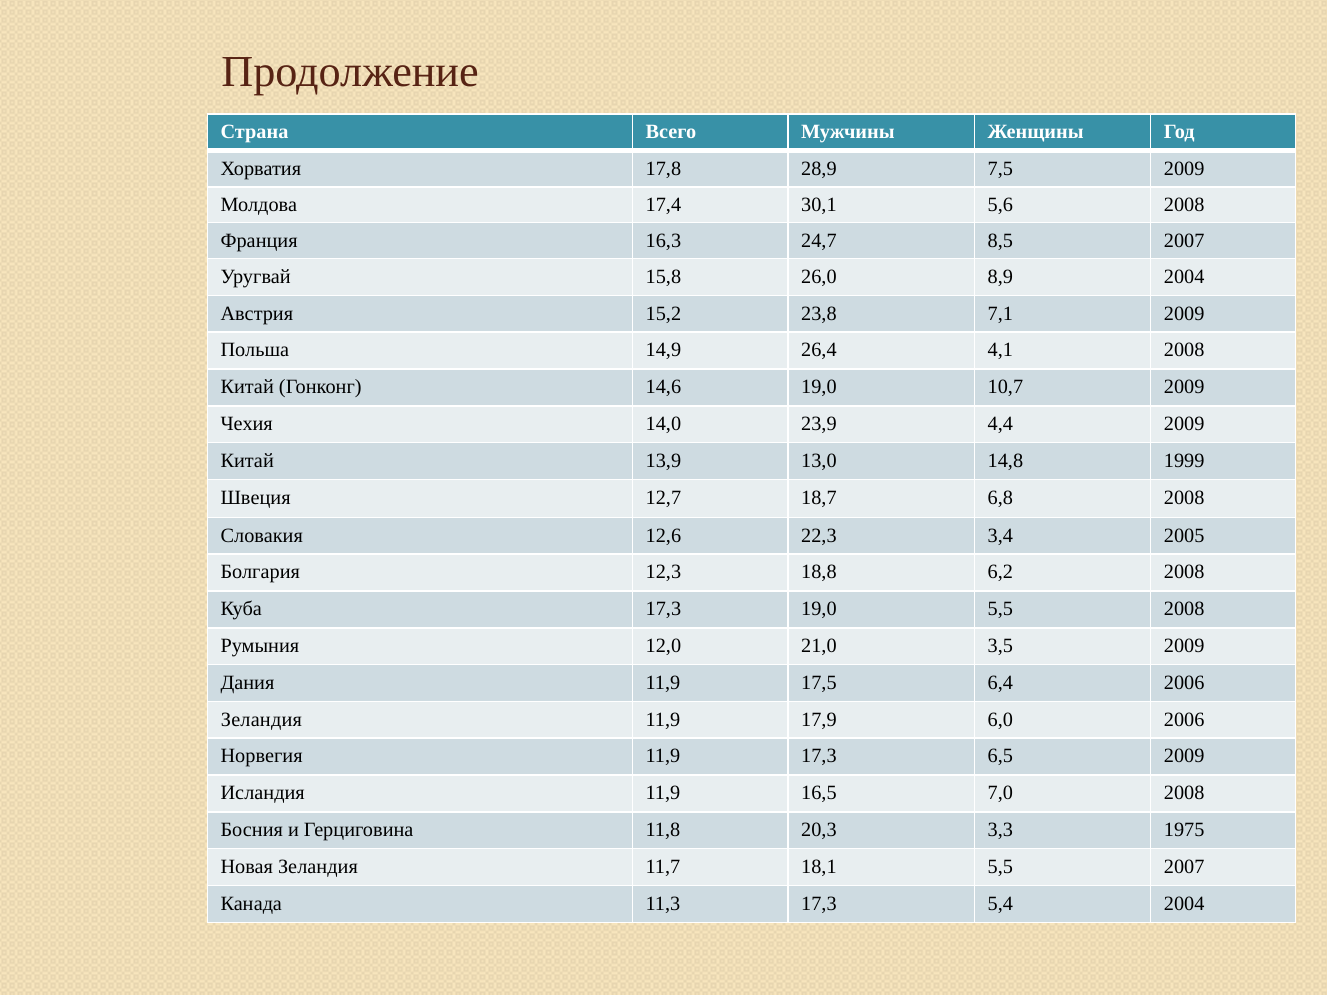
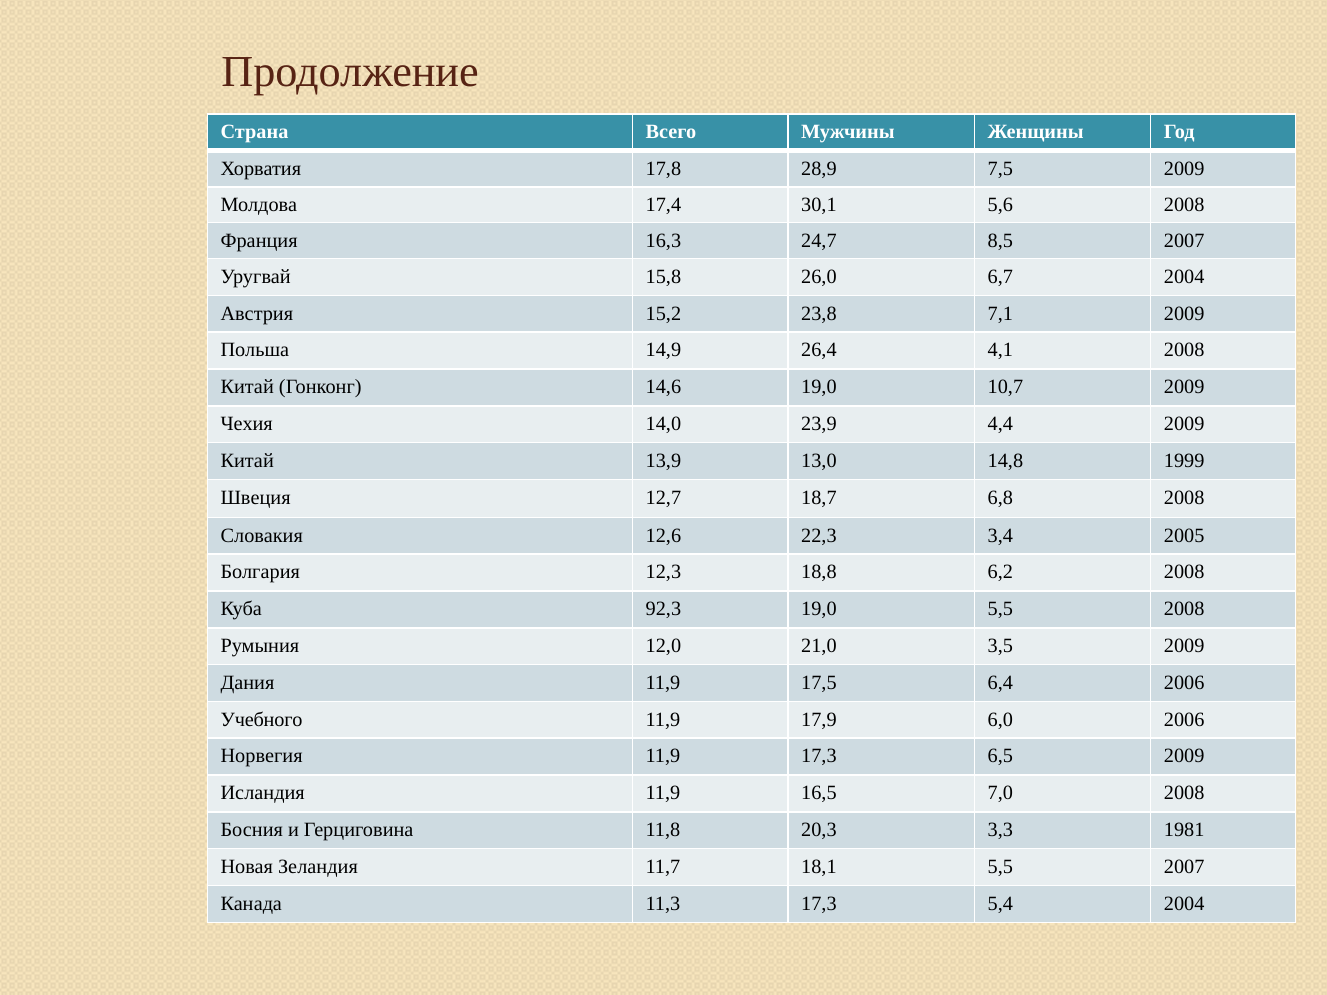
8,9: 8,9 -> 6,7
Куба 17,3: 17,3 -> 92,3
Зеландия at (261, 720): Зеландия -> Учебного
1975: 1975 -> 1981
